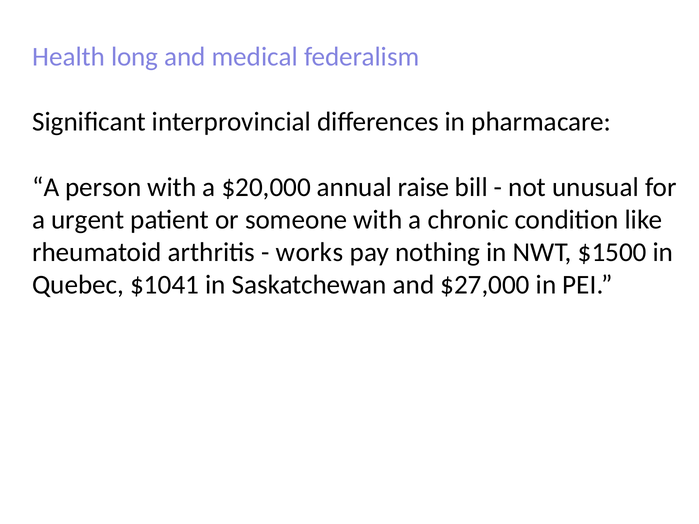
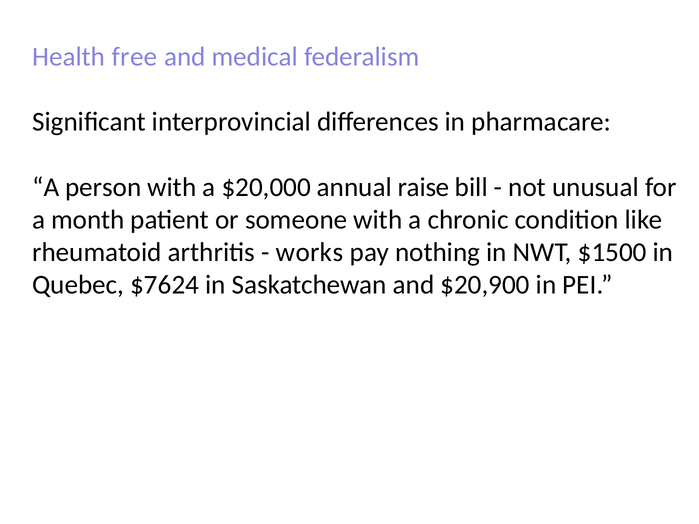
long: long -> free
urgent: urgent -> month
$1041: $1041 -> $7624
$27,000: $27,000 -> $20,900
